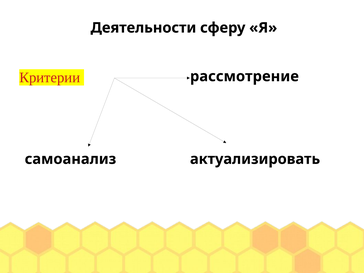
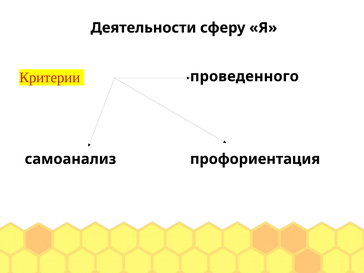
рассмотрение: рассмотрение -> проведенного
актуализировать: актуализировать -> профориентация
